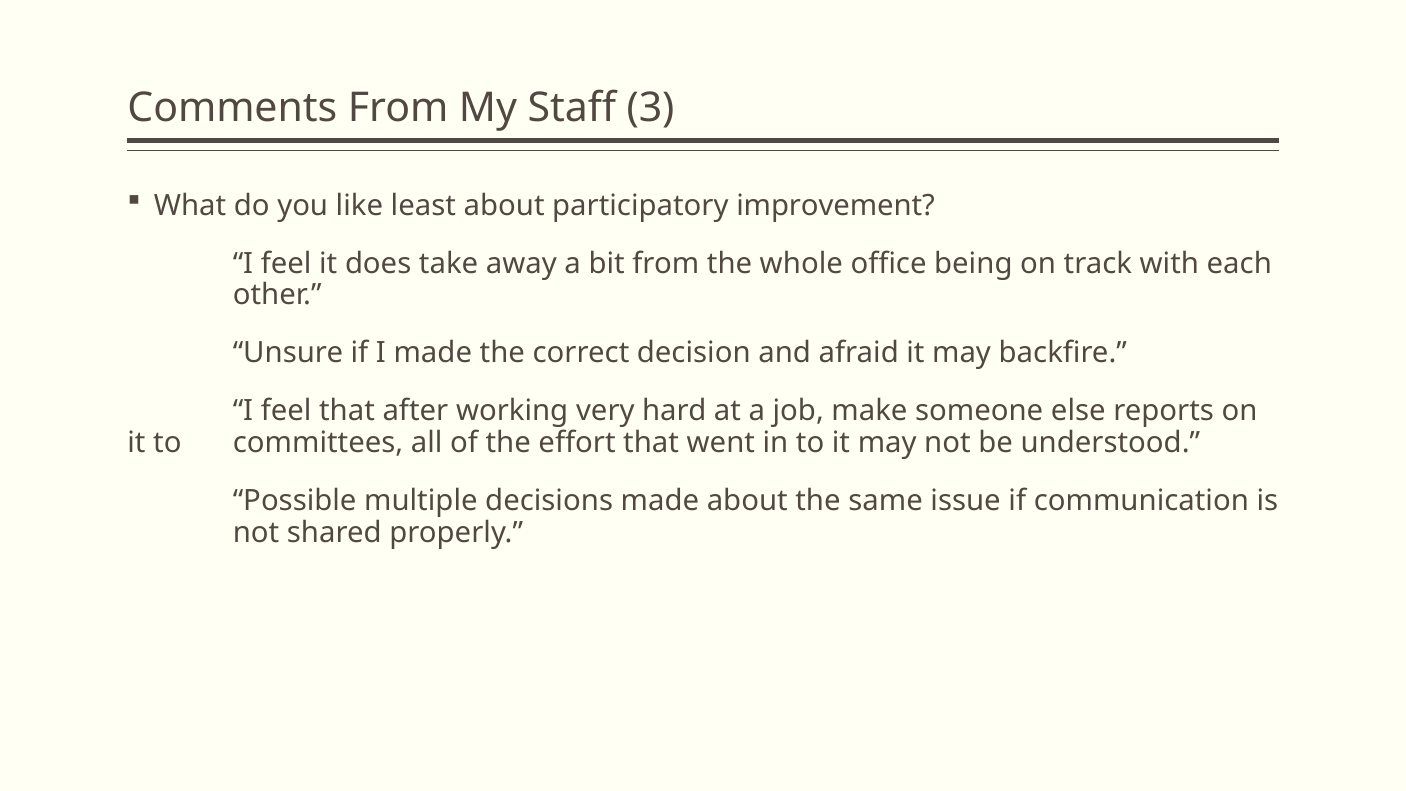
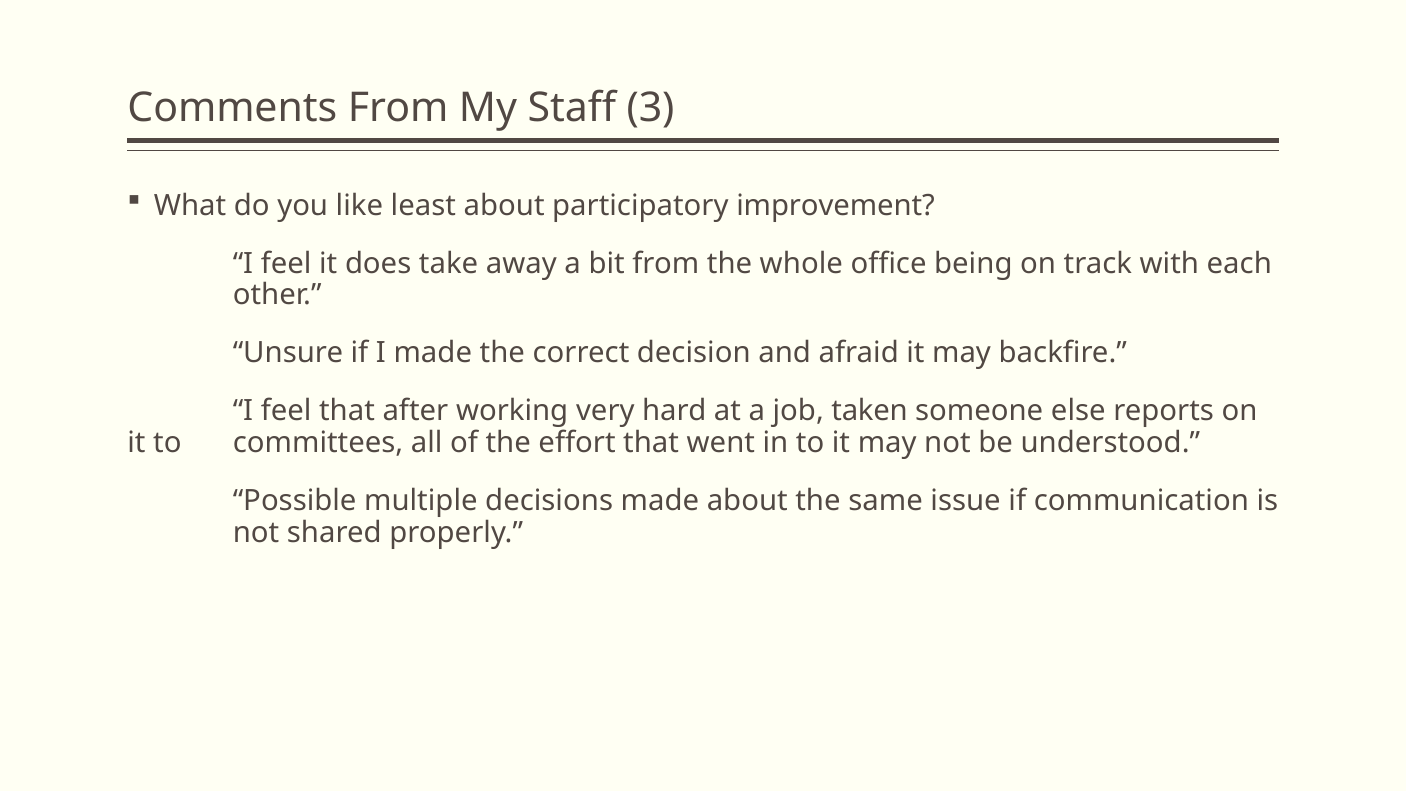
make: make -> taken
